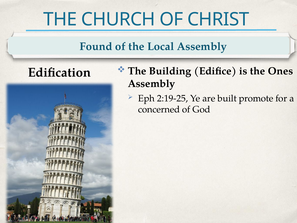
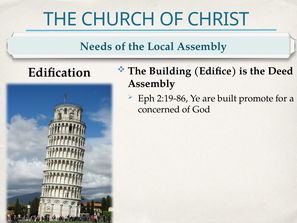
Found: Found -> Needs
Ones: Ones -> Deed
2:19-25: 2:19-25 -> 2:19-86
